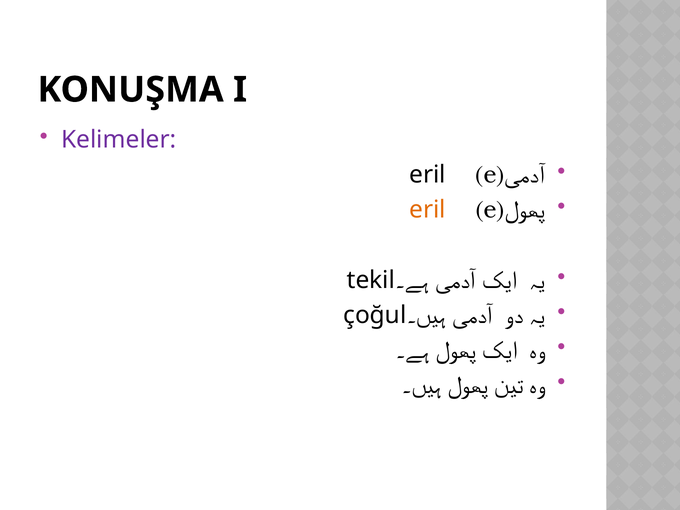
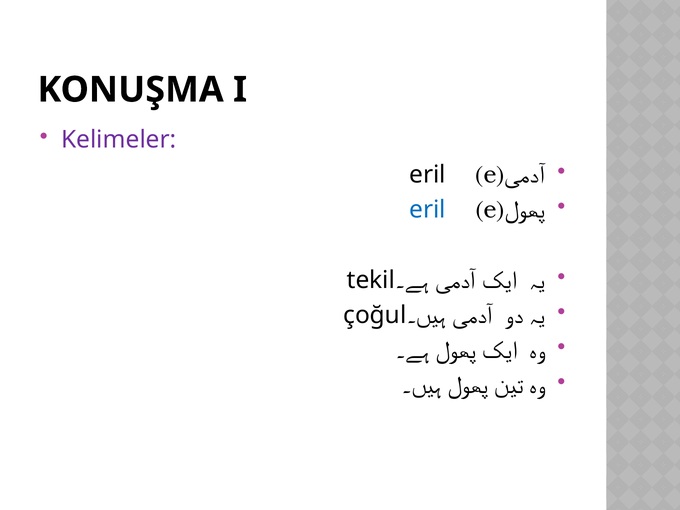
eril at (428, 210) colour: orange -> blue
